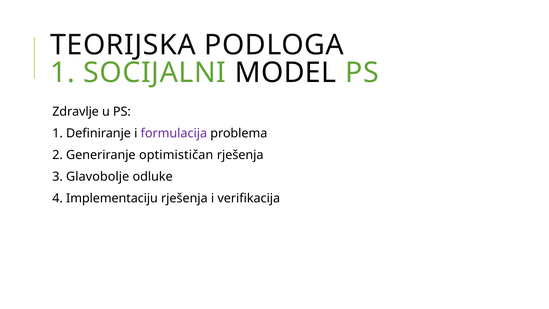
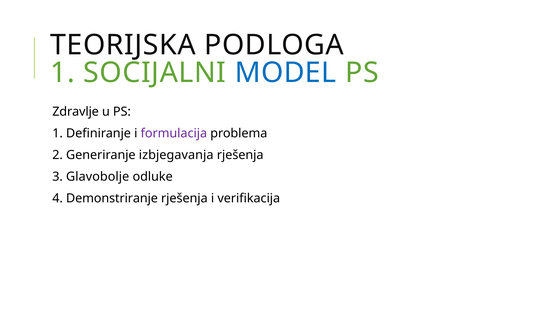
MODEL colour: black -> blue
optimističan: optimističan -> izbjegavanja
Implementaciju: Implementaciju -> Demonstriranje
